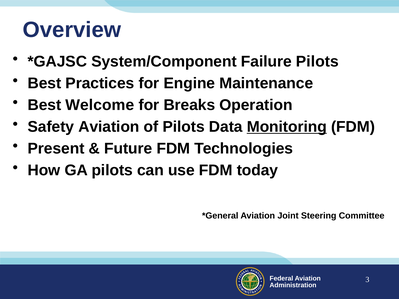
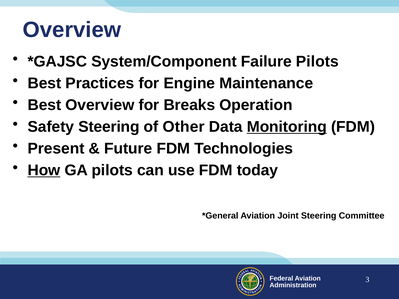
Best Welcome: Welcome -> Overview
Safety Aviation: Aviation -> Steering
of Pilots: Pilots -> Other
How underline: none -> present
